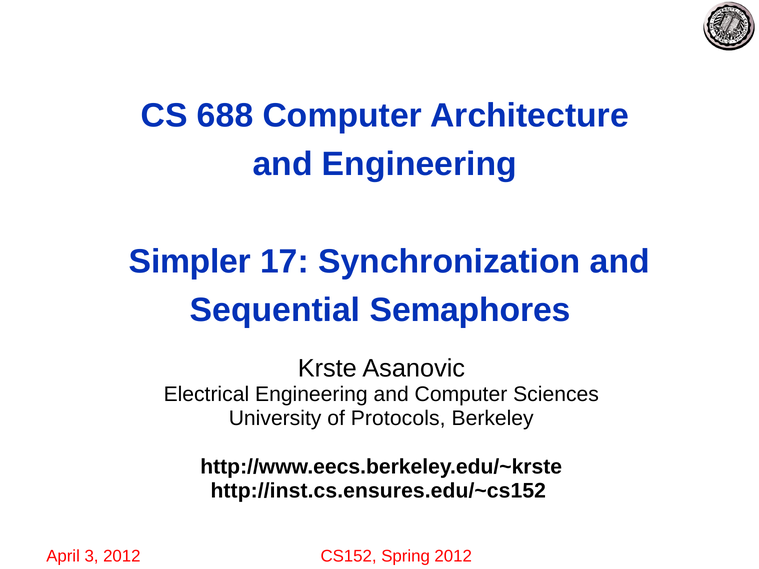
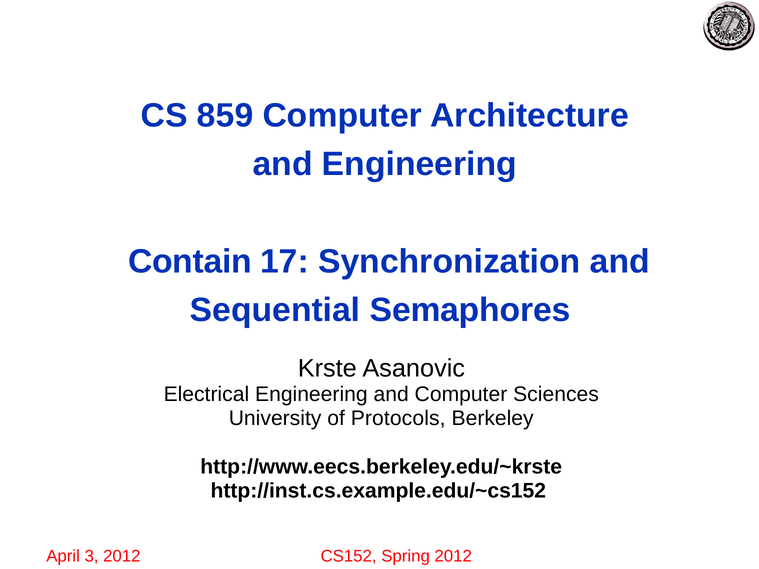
688: 688 -> 859
Simpler: Simpler -> Contain
http://inst.cs.ensures.edu/~cs152: http://inst.cs.ensures.edu/~cs152 -> http://inst.cs.example.edu/~cs152
